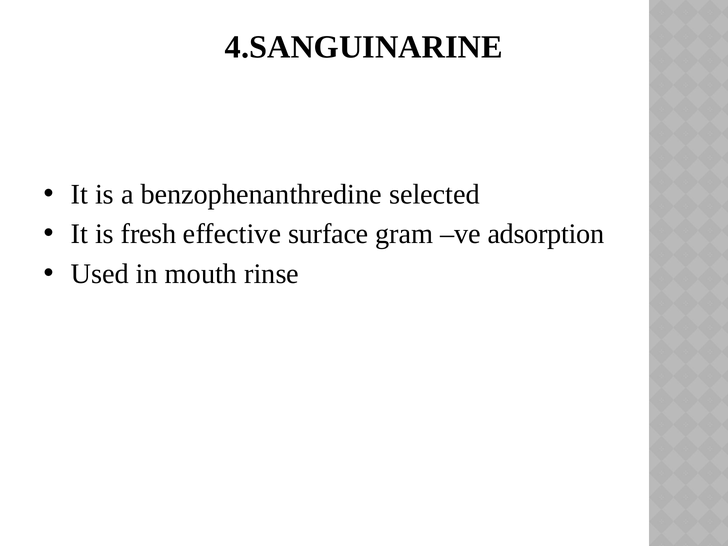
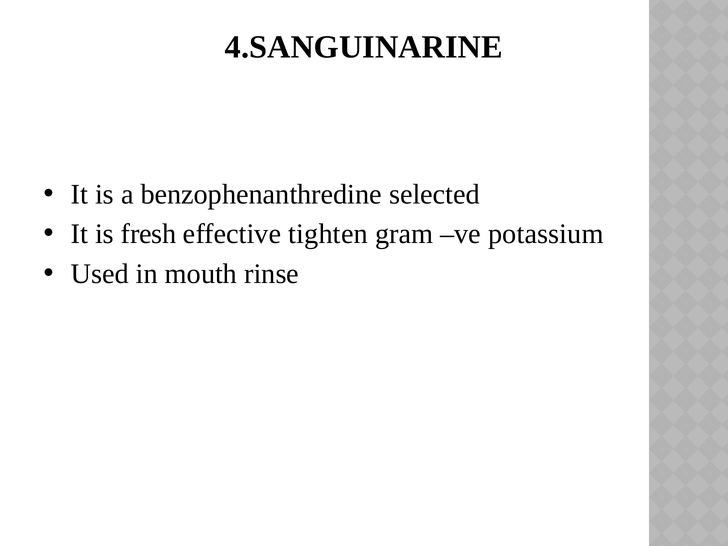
surface: surface -> tighten
adsorption: adsorption -> potassium
